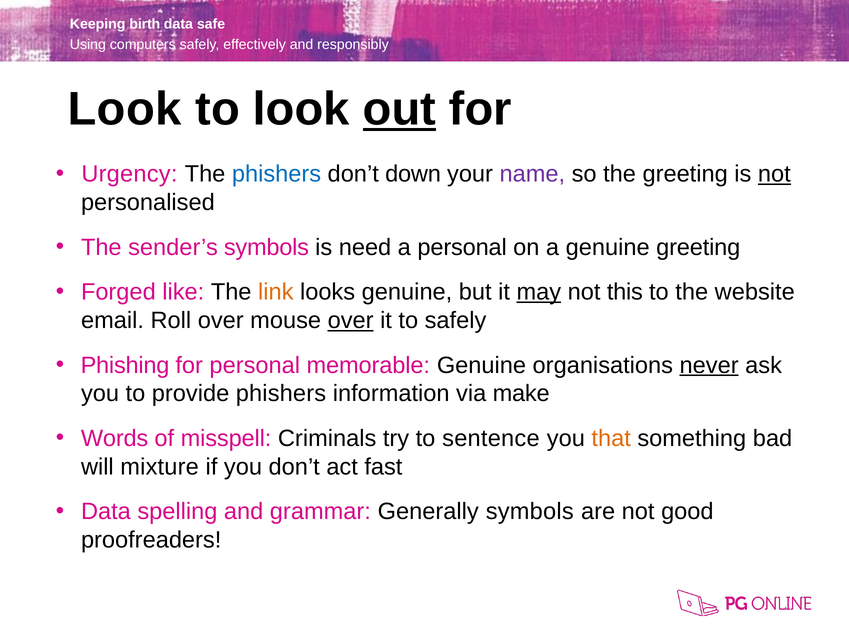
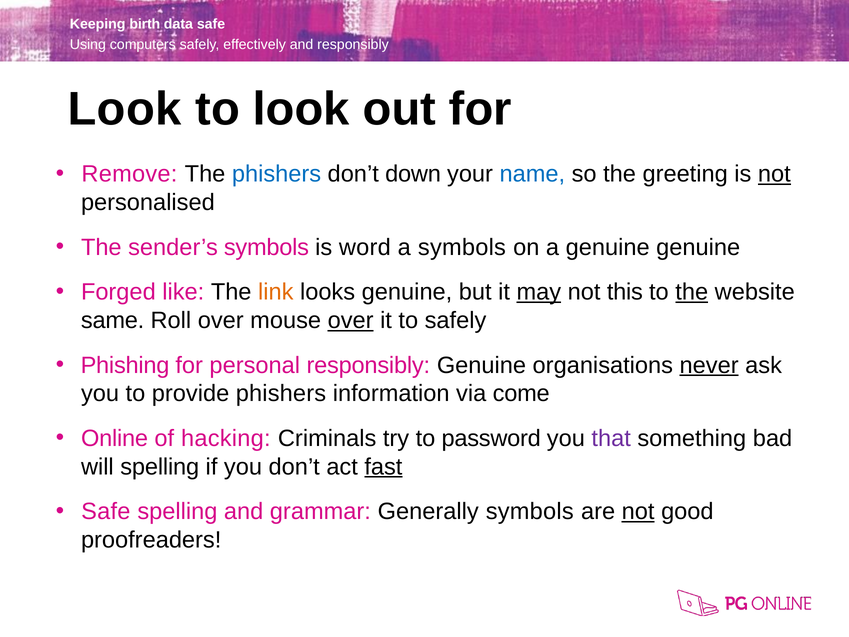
out underline: present -> none
Urgency: Urgency -> Remove
name colour: purple -> blue
need: need -> word
a personal: personal -> symbols
genuine greeting: greeting -> genuine
the at (692, 292) underline: none -> present
email: email -> same
personal memorable: memorable -> responsibly
make: make -> come
Words: Words -> Online
misspell: misspell -> hacking
sentence: sentence -> password
that colour: orange -> purple
will mixture: mixture -> spelling
fast underline: none -> present
Data at (106, 511): Data -> Safe
not at (638, 511) underline: none -> present
